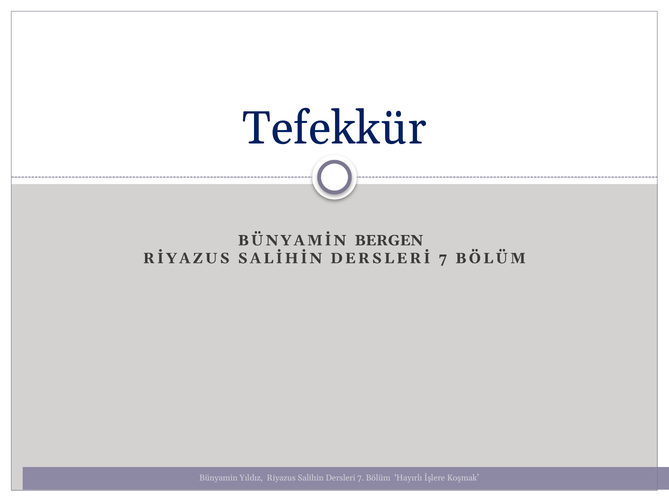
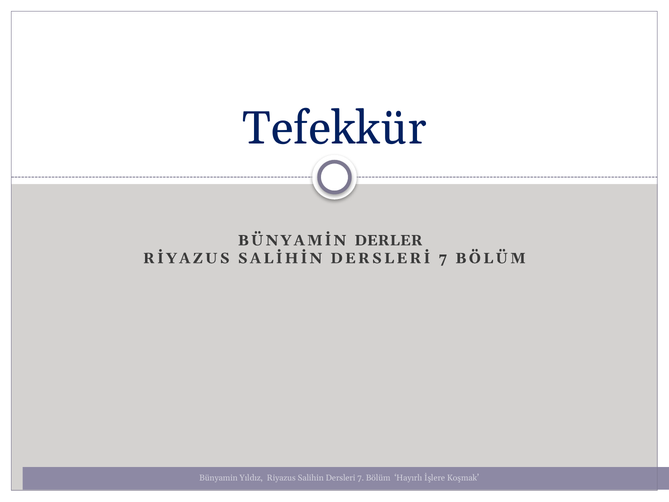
BERGEN: BERGEN -> DERLER
